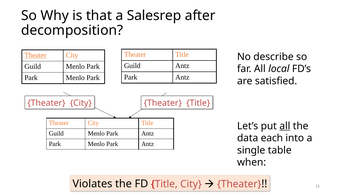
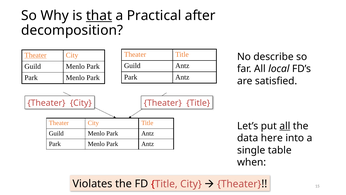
that underline: none -> present
Salesrep: Salesrep -> Practical
each: each -> here
